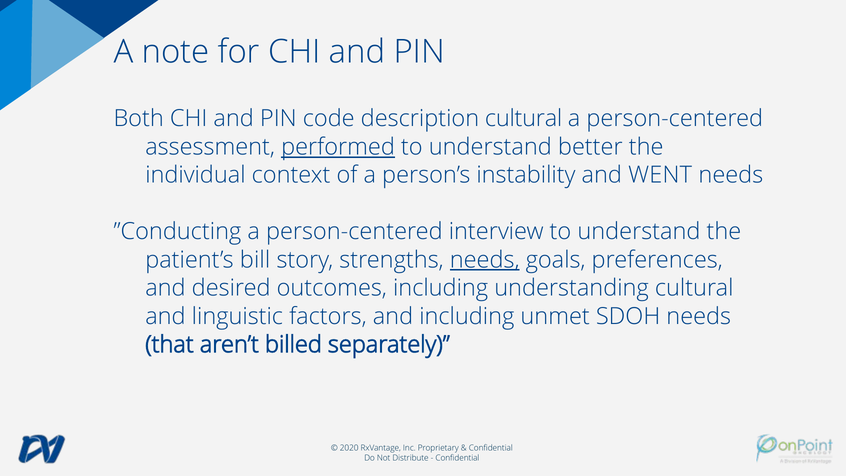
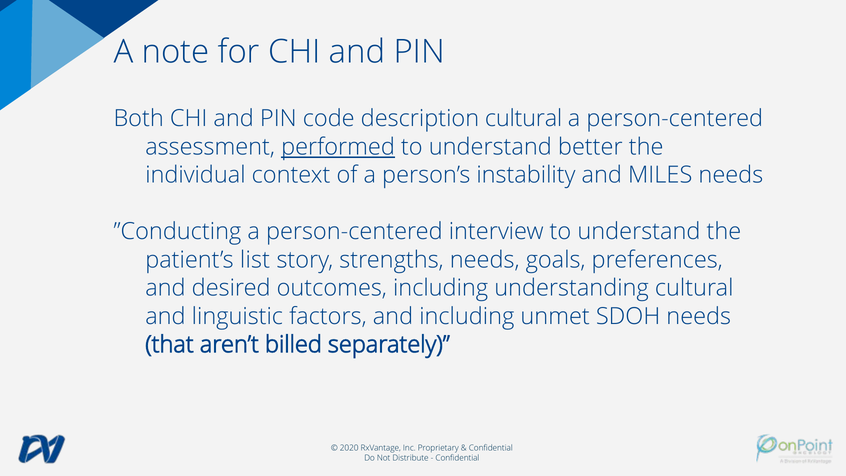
WENT: WENT -> MILES
bill: bill -> list
needs at (485, 260) underline: present -> none
